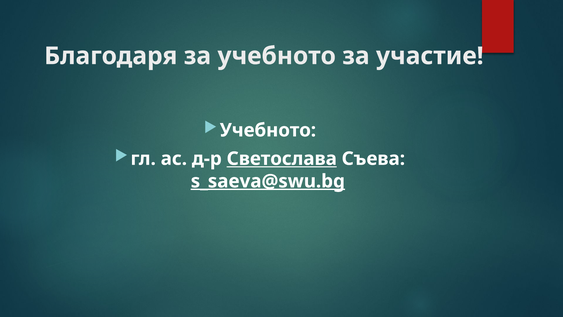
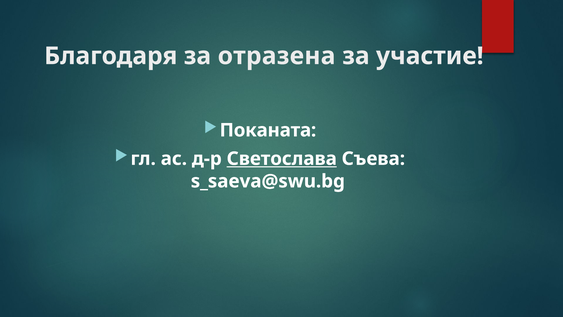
за учебното: учебното -> отразена
Учебното at (268, 130): Учебното -> Поканата
s_saeva@swu.bg underline: present -> none
